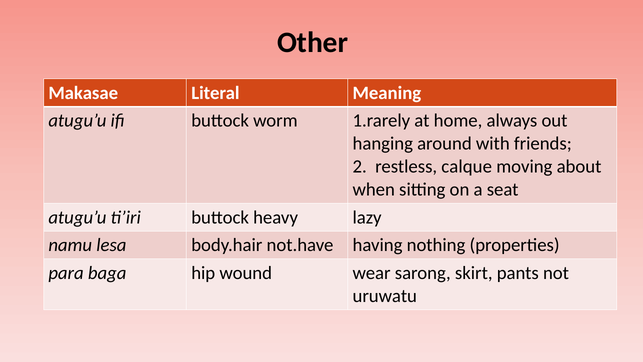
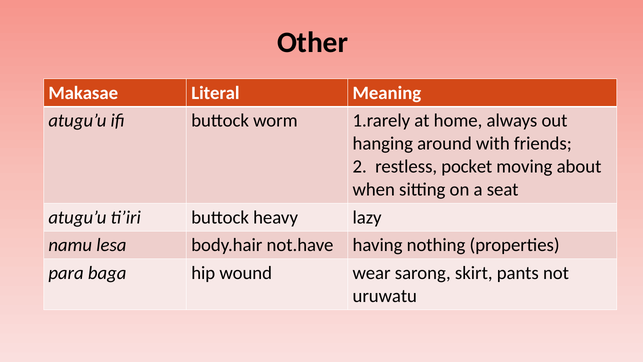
calque: calque -> pocket
